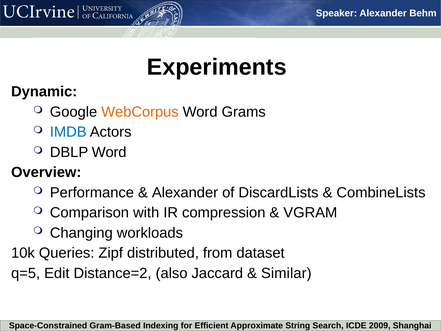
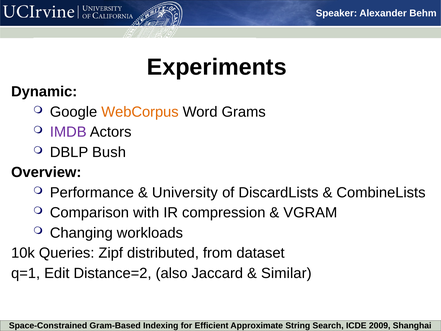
IMDB colour: blue -> purple
DBLP Word: Word -> Bush
Alexander at (185, 192): Alexander -> University
q=5: q=5 -> q=1
